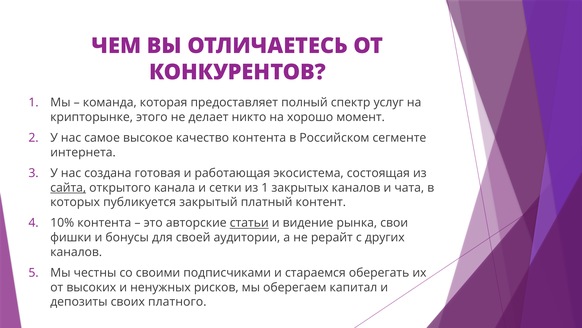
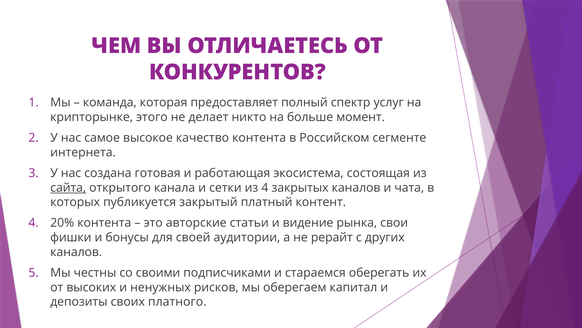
хорошо: хорошо -> больше
из 1: 1 -> 4
10%: 10% -> 20%
статьи underline: present -> none
